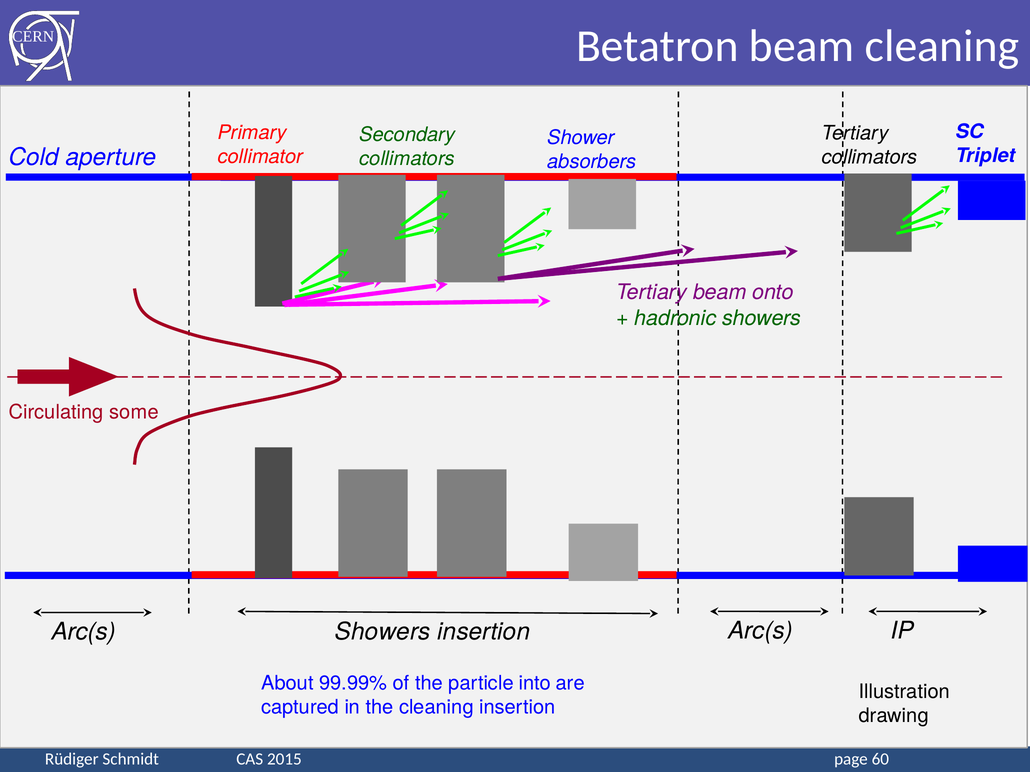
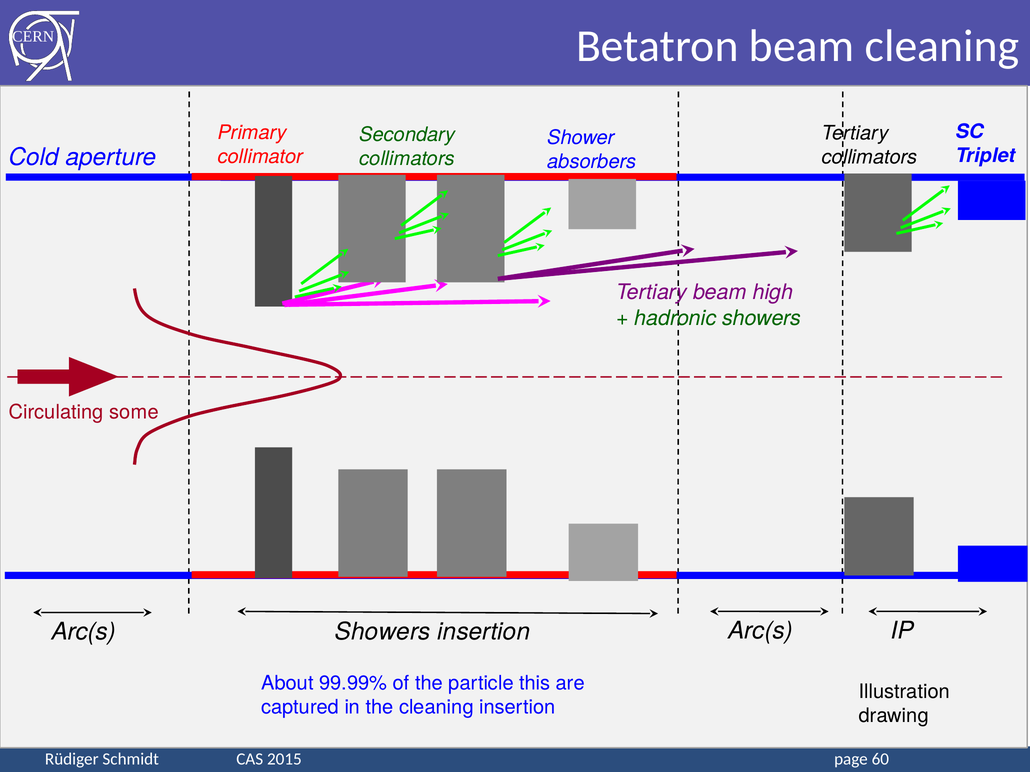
onto: onto -> high
into: into -> this
